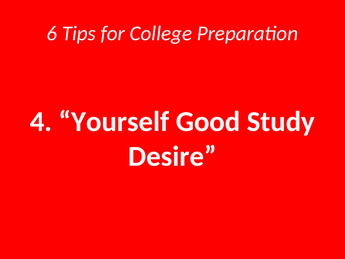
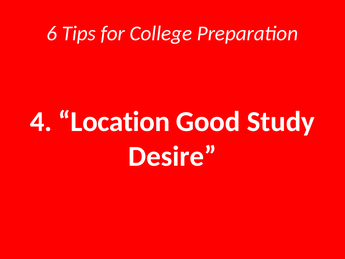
Yourself: Yourself -> Location
